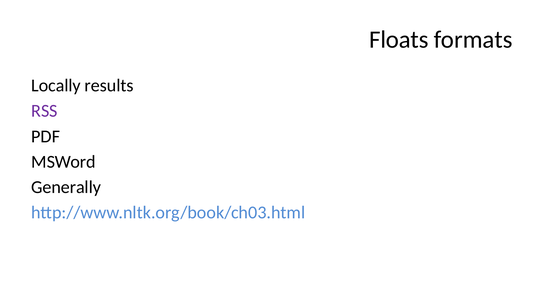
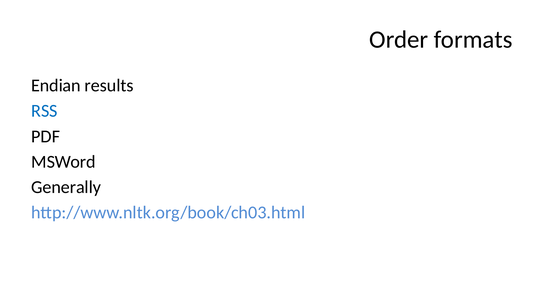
Floats: Floats -> Order
Locally: Locally -> Endian
RSS colour: purple -> blue
